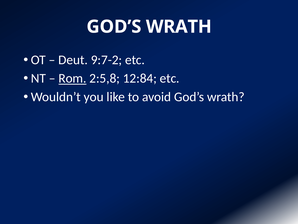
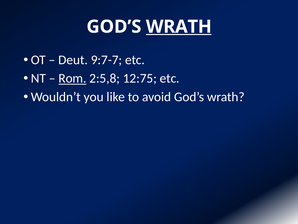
WRATH at (179, 27) underline: none -> present
9:7-2: 9:7-2 -> 9:7-7
12:84: 12:84 -> 12:75
